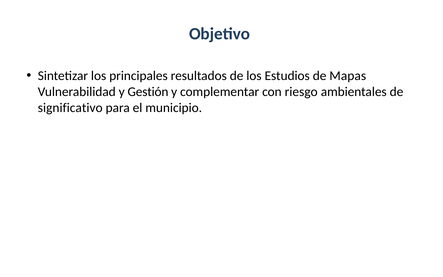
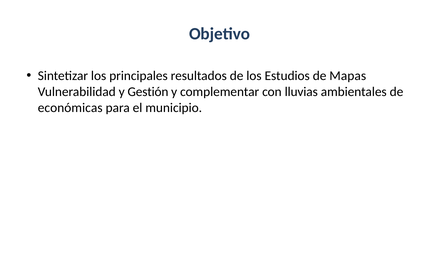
riesgo: riesgo -> lluvias
significativo: significativo -> económicas
